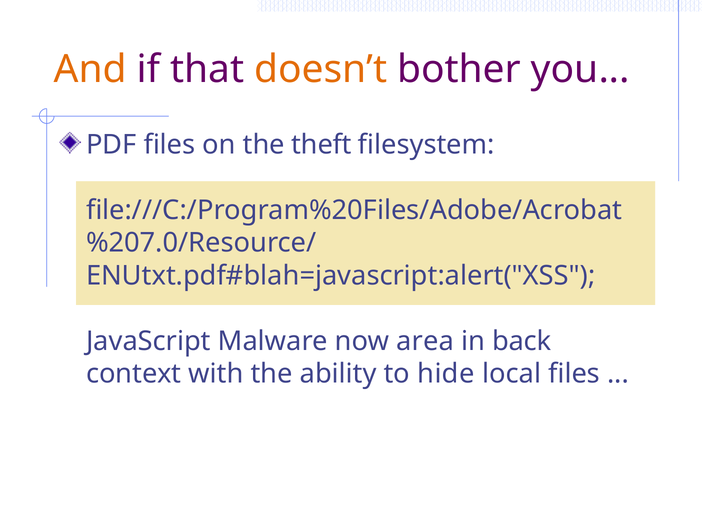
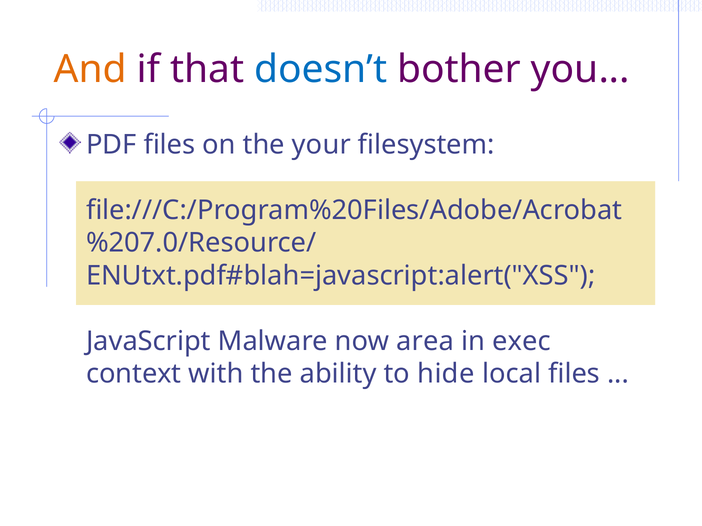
doesn’t colour: orange -> blue
theft: theft -> your
back: back -> exec
